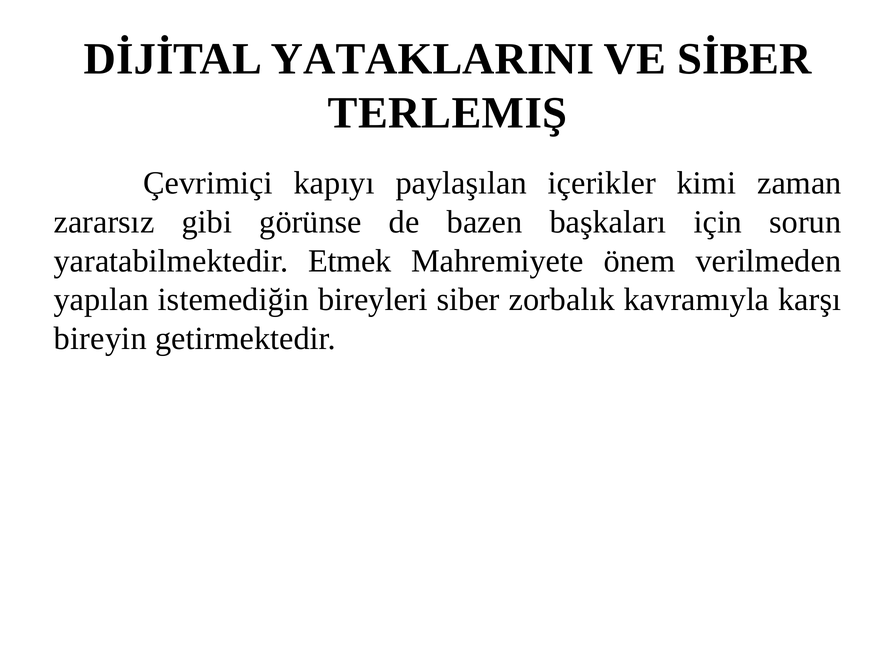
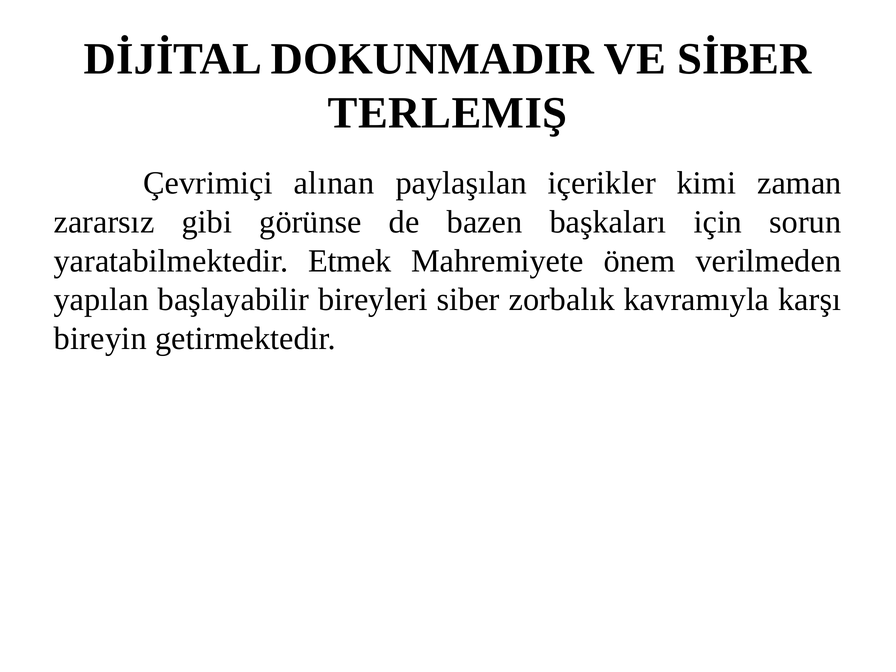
YATAKLARINI: YATAKLARINI -> DOKUNMADIR
kapıyı: kapıyı -> alınan
istemediğin: istemediğin -> başlayabilir
